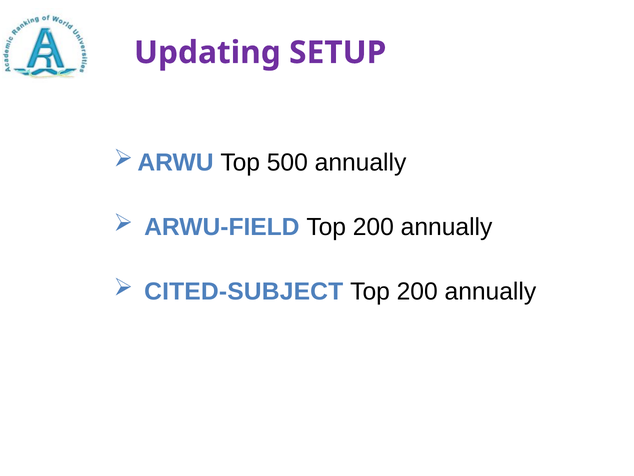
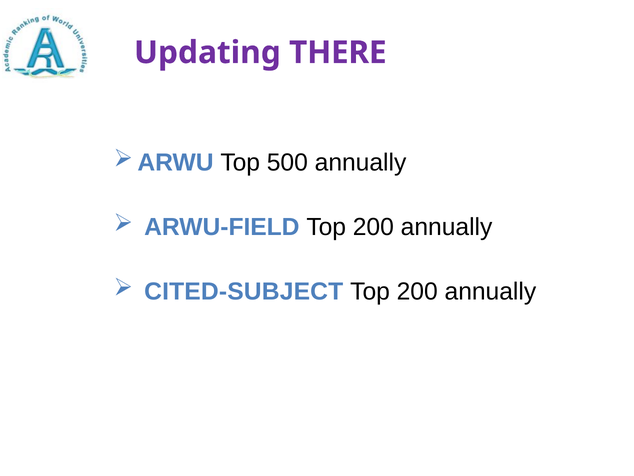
SETUP: SETUP -> THERE
